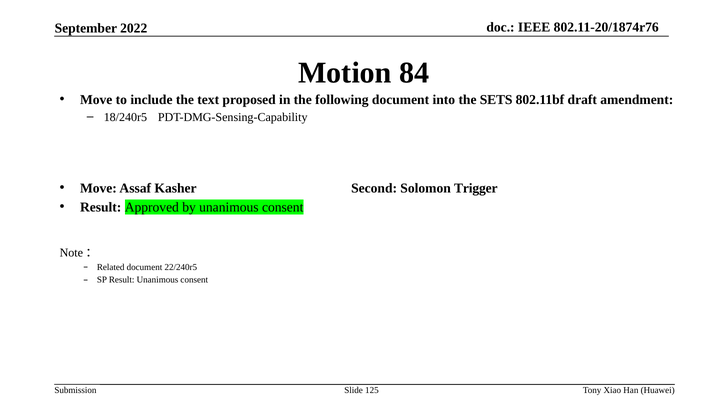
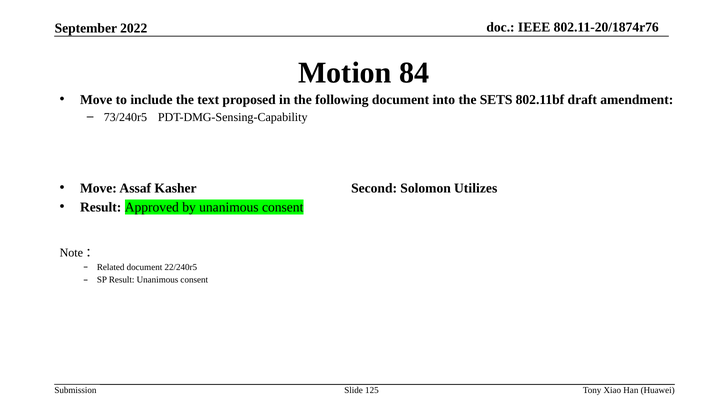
18/240r5: 18/240r5 -> 73/240r5
Trigger: Trigger -> Utilizes
